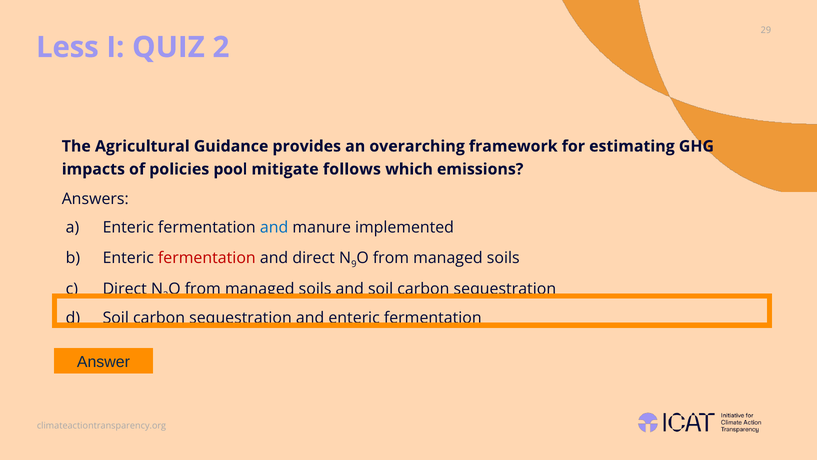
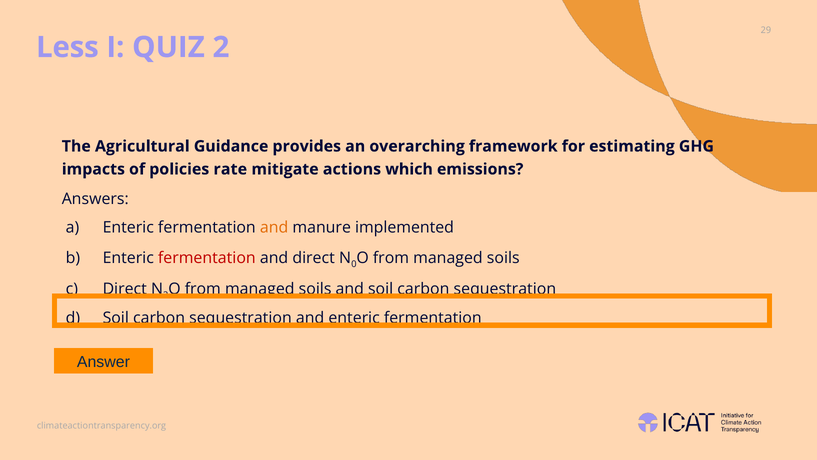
pool: pool -> rate
follows: follows -> actions
and at (274, 228) colour: blue -> orange
9: 9 -> 0
